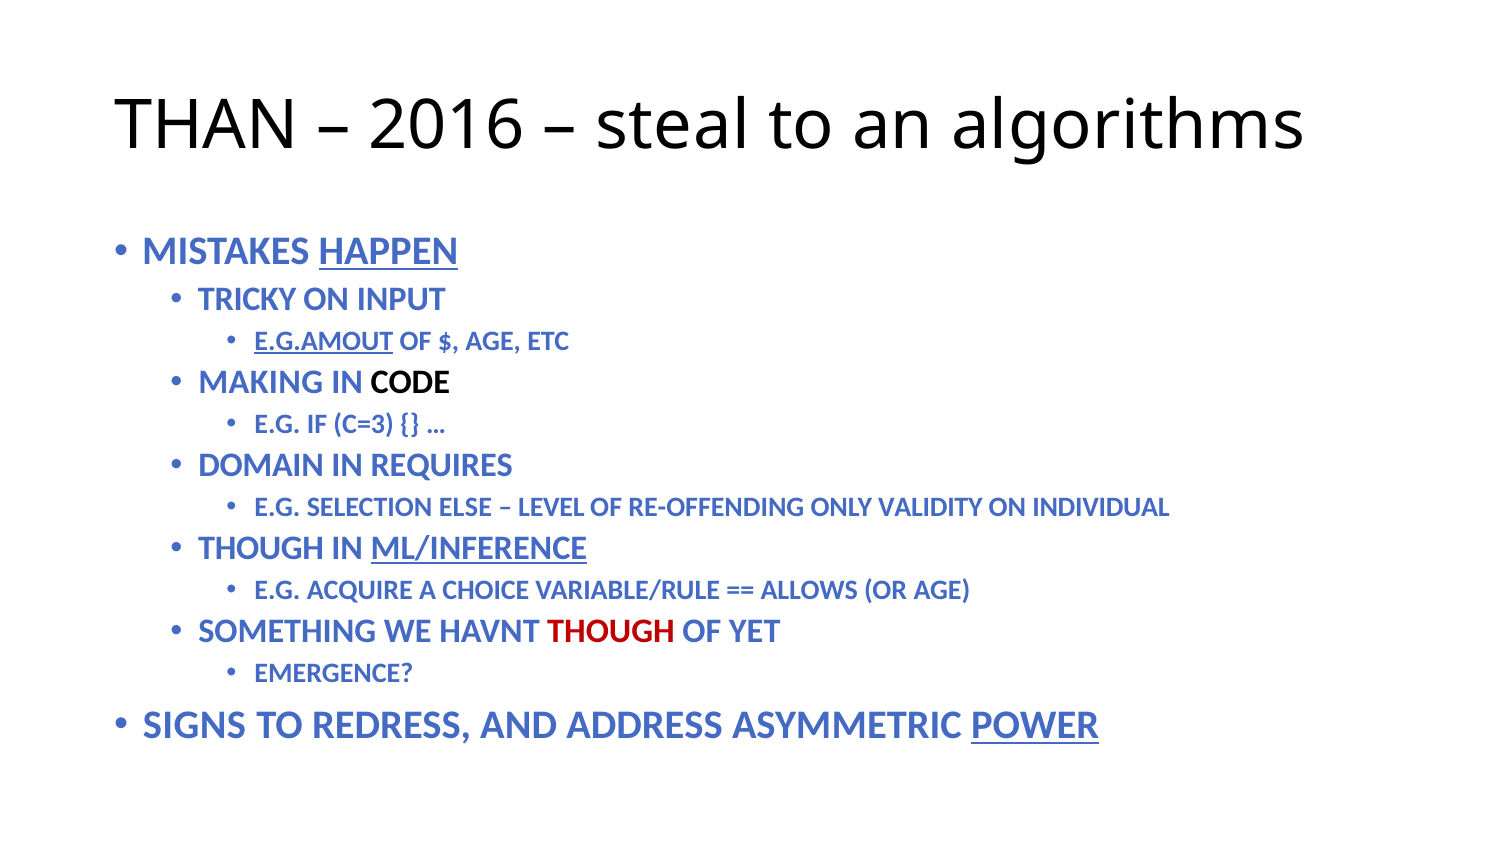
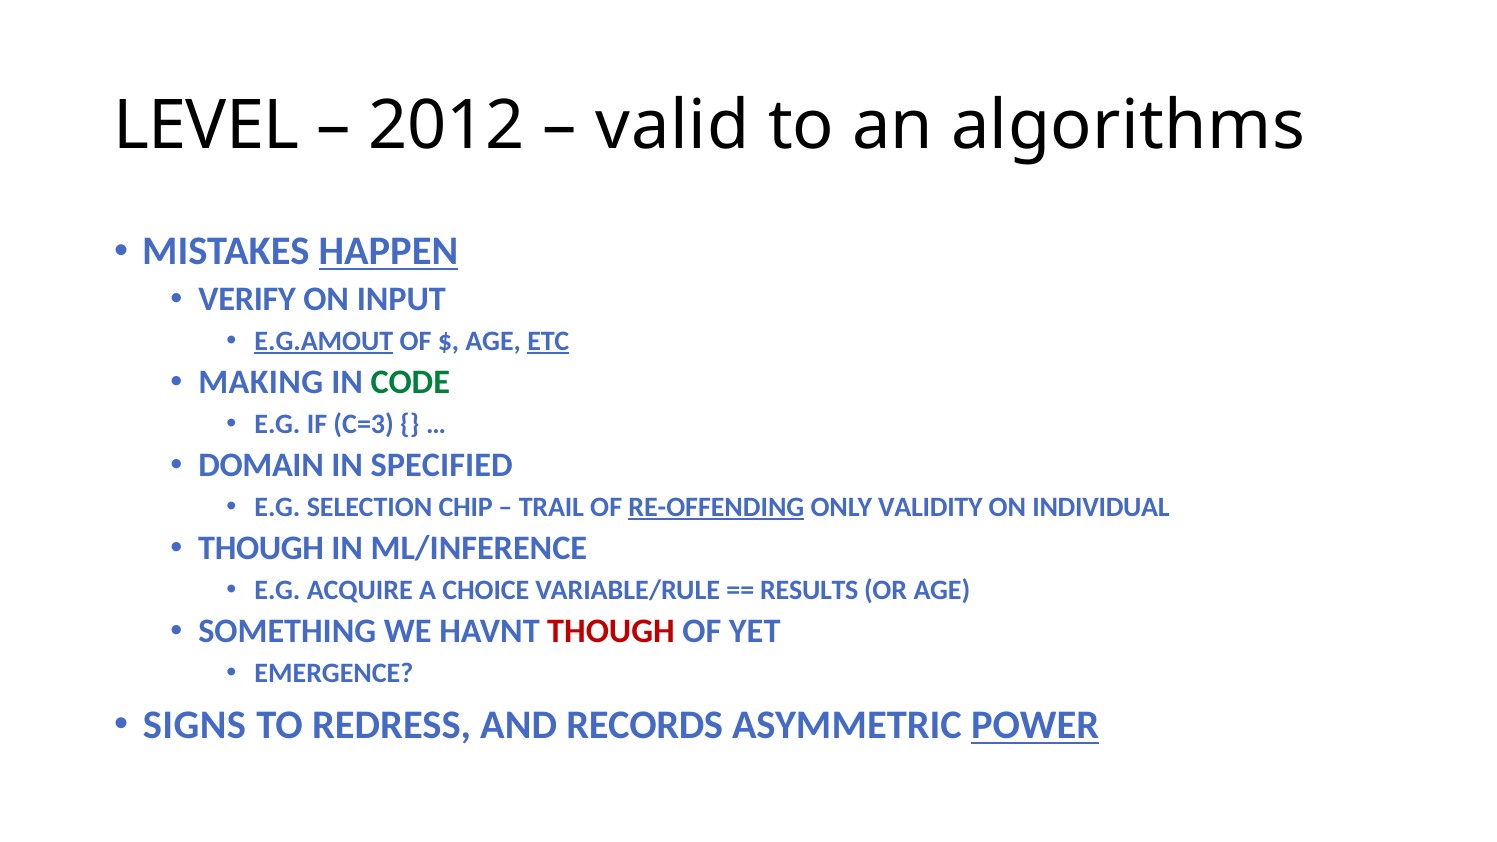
THAN: THAN -> LEVEL
2016: 2016 -> 2012
steal: steal -> valid
TRICKY: TRICKY -> VERIFY
ETC underline: none -> present
CODE colour: black -> green
REQUIRES: REQUIRES -> SPECIFIED
ELSE: ELSE -> CHIP
LEVEL: LEVEL -> TRAIL
RE-OFFENDING underline: none -> present
ML/INFERENCE underline: present -> none
ALLOWS: ALLOWS -> RESULTS
ADDRESS: ADDRESS -> RECORDS
